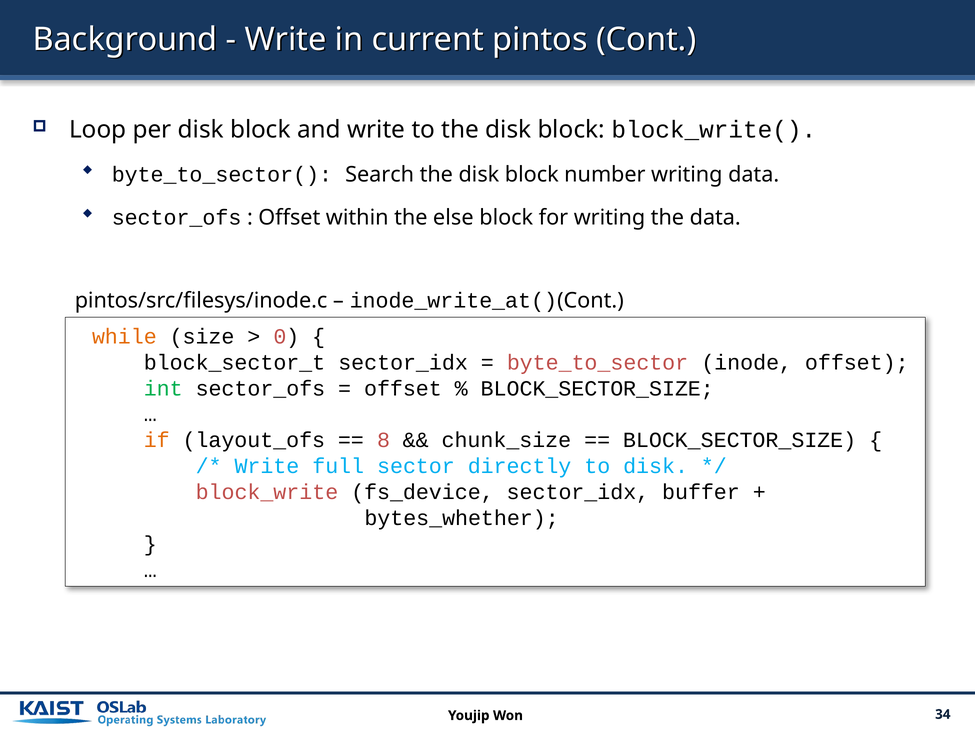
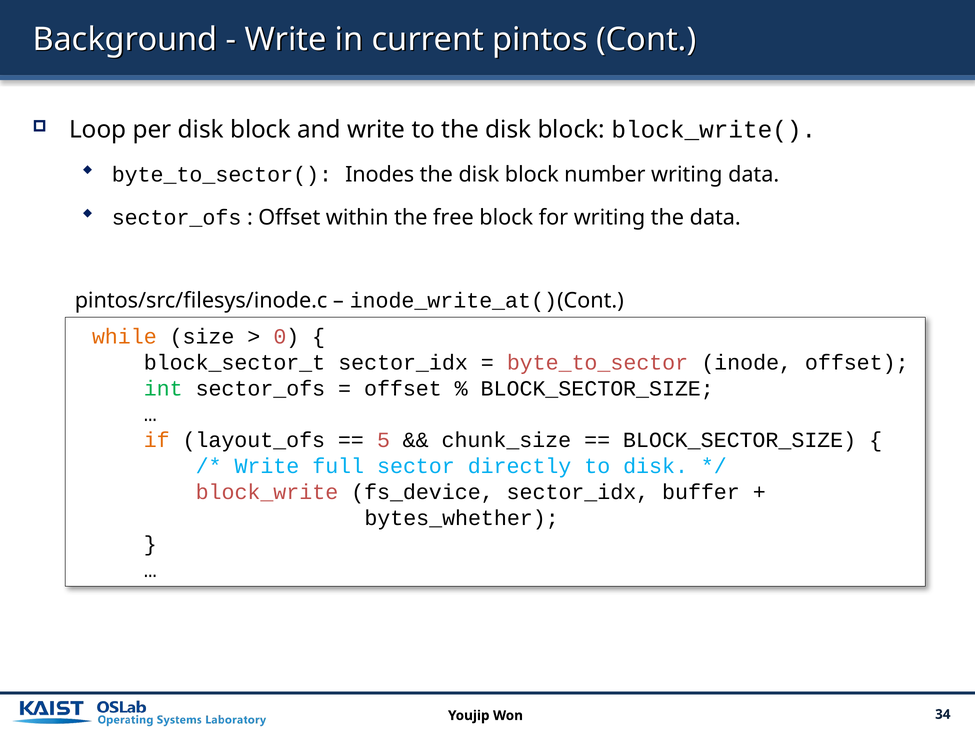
Search: Search -> Inodes
else: else -> free
8: 8 -> 5
